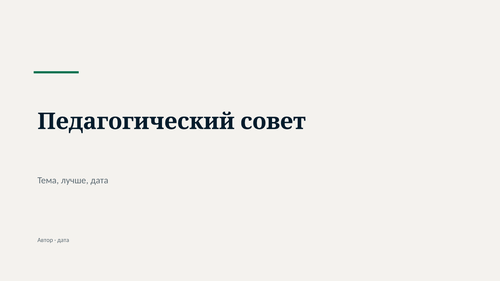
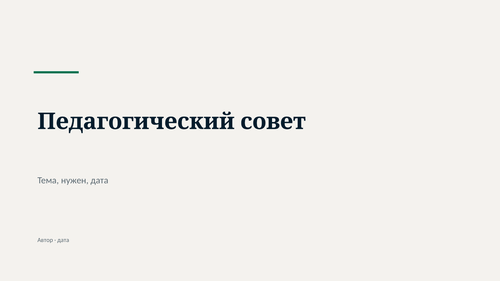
лучше: лучше -> нужен
